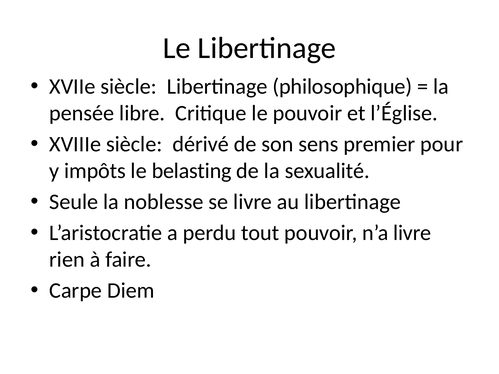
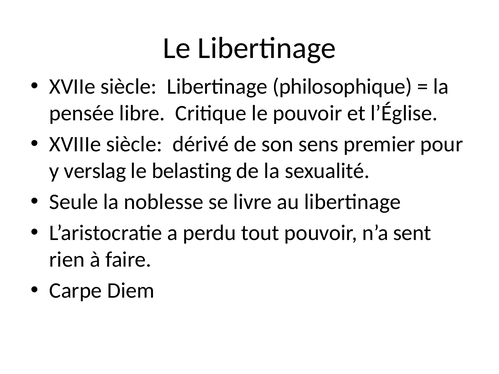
impôts: impôts -> verslag
n’a livre: livre -> sent
